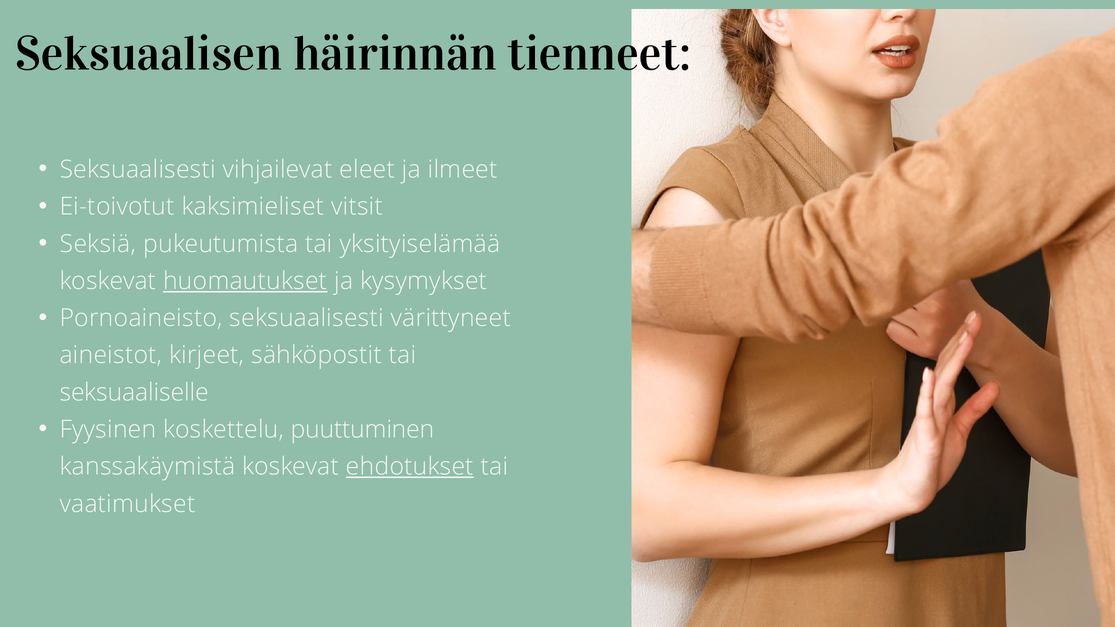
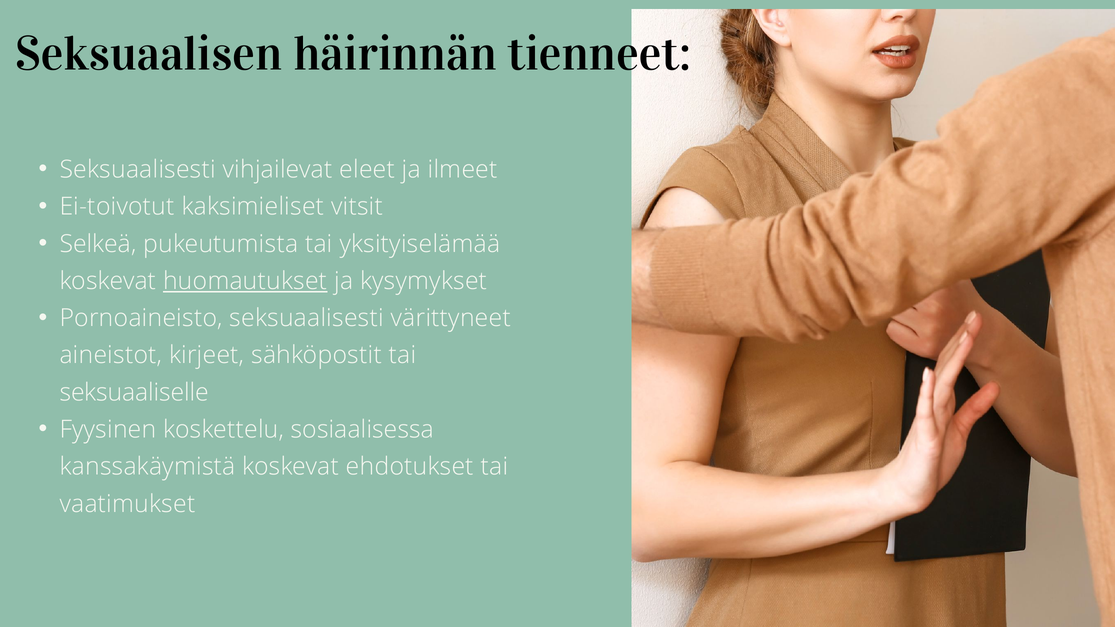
Seksiä: Seksiä -> Selkeä
puuttuminen: puuttuminen -> sosiaalisessa
ehdotukset underline: present -> none
